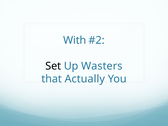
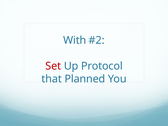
Set colour: black -> red
Wasters: Wasters -> Protocol
Actually: Actually -> Planned
